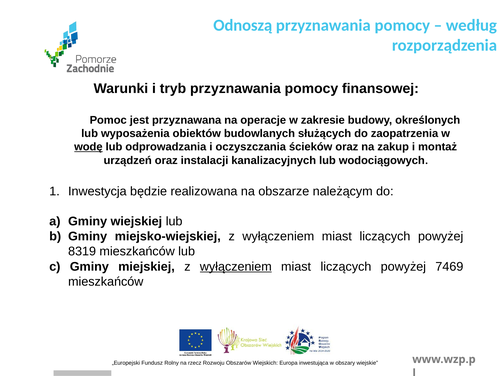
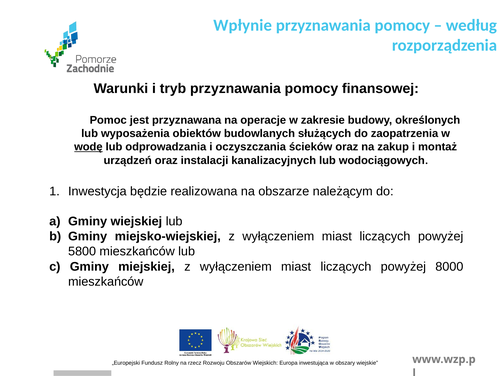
Odnoszą: Odnoszą -> Wpłynie
8319: 8319 -> 5800
wyłączeniem at (236, 267) underline: present -> none
7469: 7469 -> 8000
